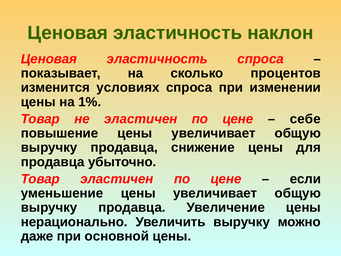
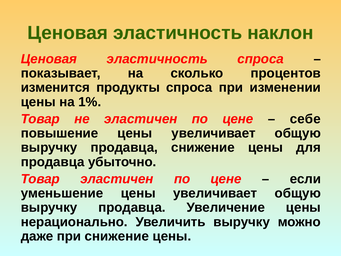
условиях: условиях -> продукты
при основной: основной -> снижение
